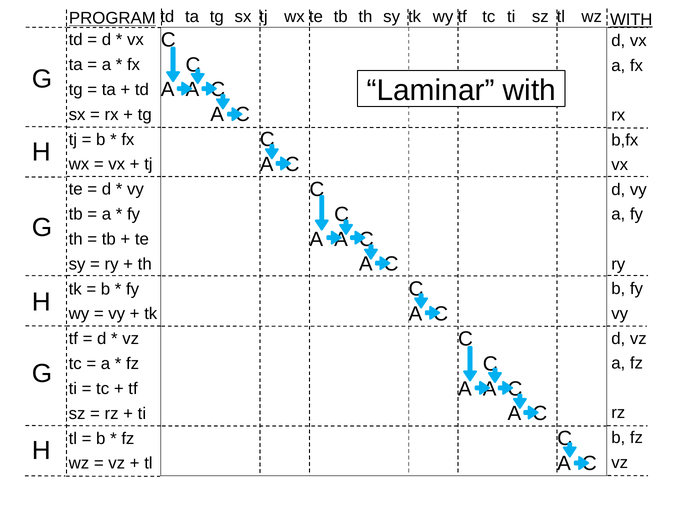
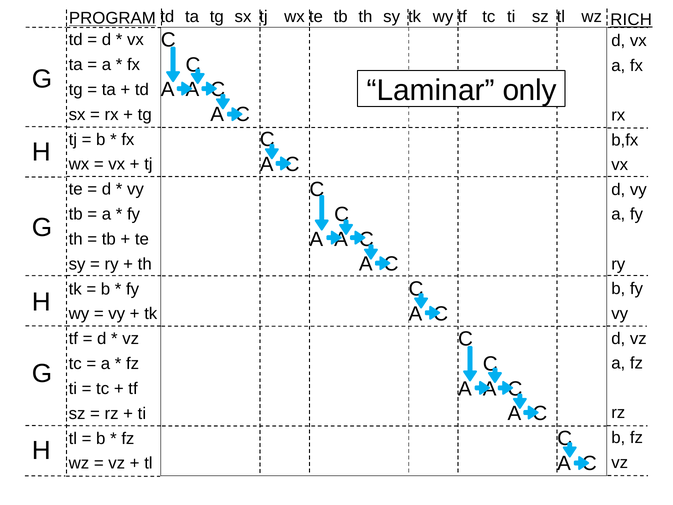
PROGRAM WITH: WITH -> RICH
Laminar with: with -> only
